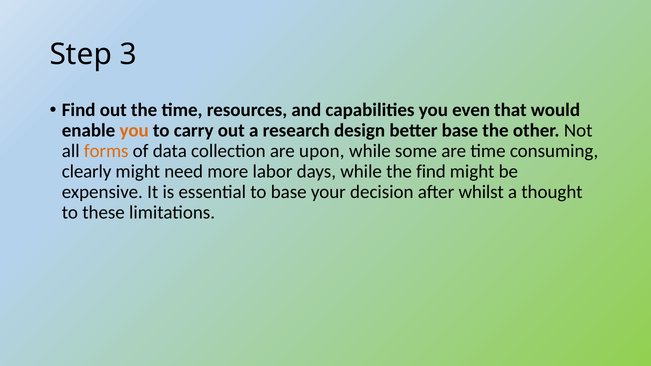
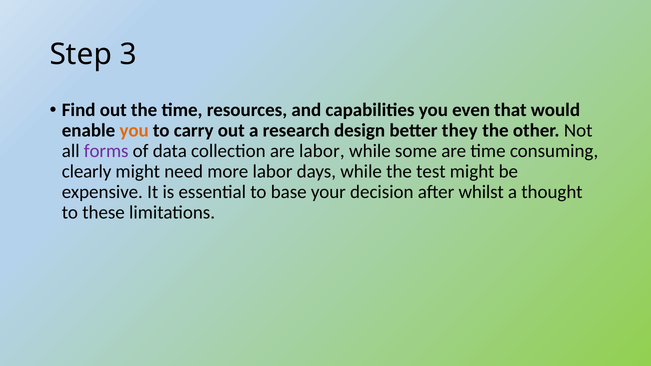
better base: base -> they
forms colour: orange -> purple
are upon: upon -> labor
the find: find -> test
